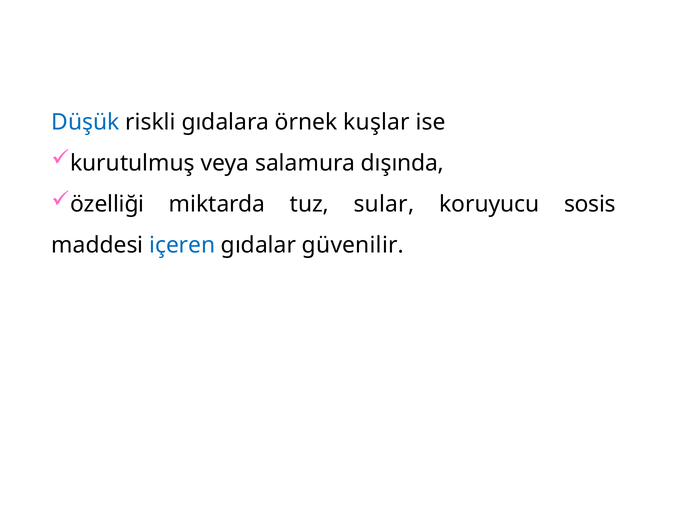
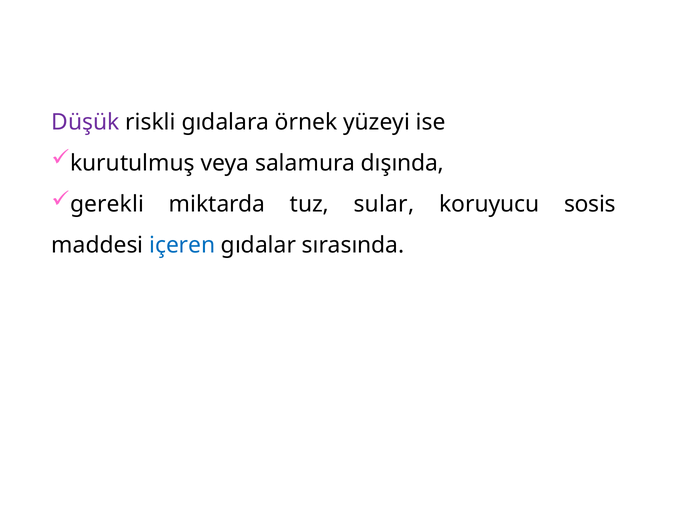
Düşük colour: blue -> purple
kuşlar: kuşlar -> yüzeyi
özelliği: özelliği -> gerekli
güvenilir: güvenilir -> sırasında
